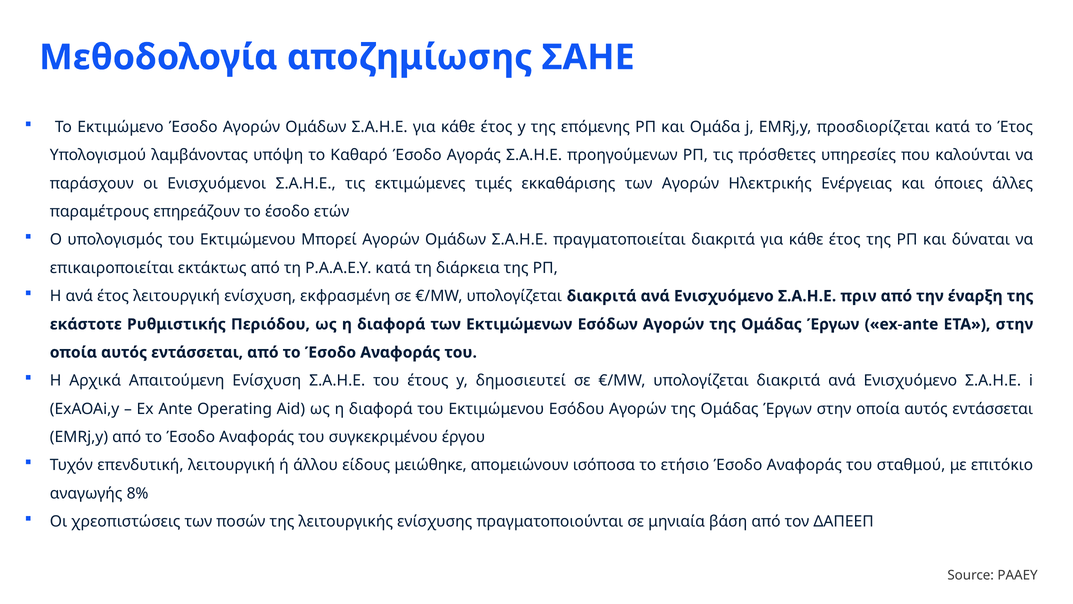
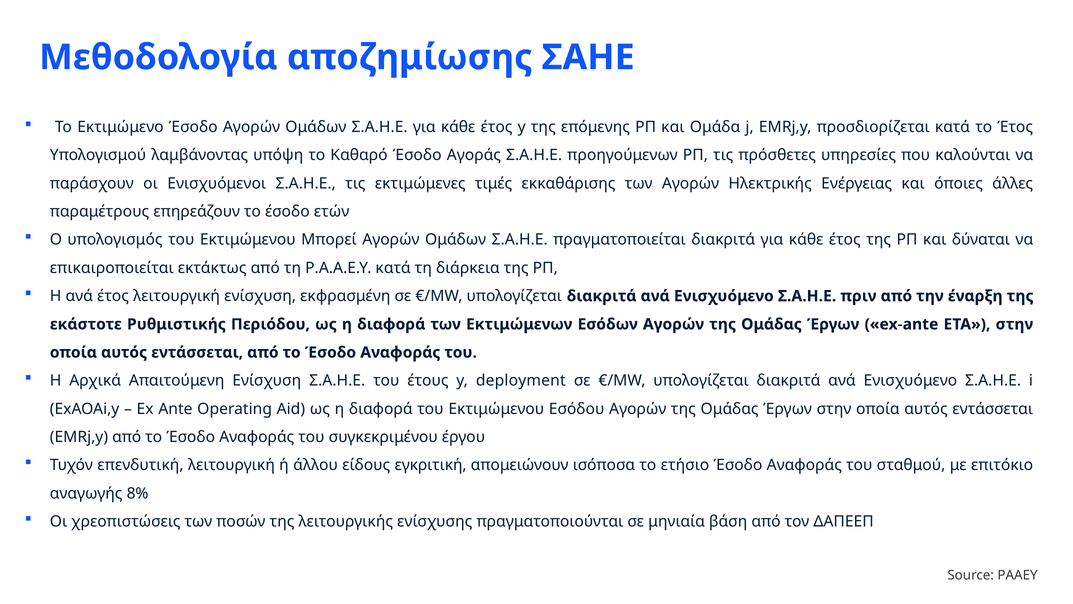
δημοσιευτεί: δημοσιευτεί -> deployment
μειώθηκε: μειώθηκε -> εγκριτική
